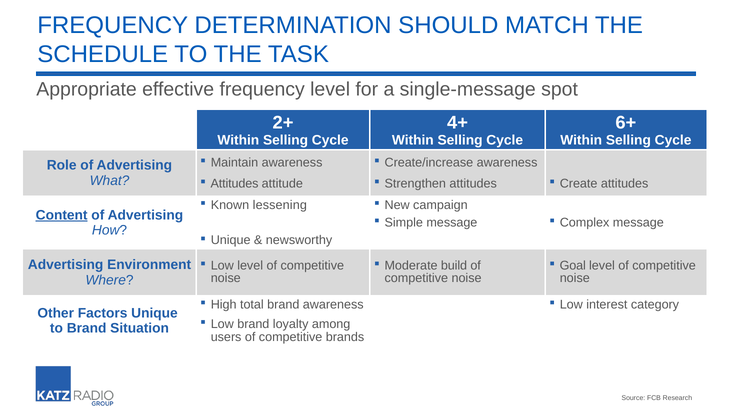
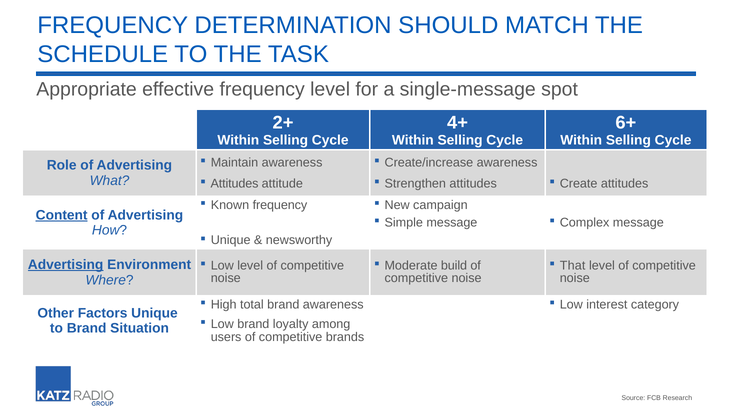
Known lessening: lessening -> frequency
Advertising at (66, 265) underline: none -> present
Goal: Goal -> That
